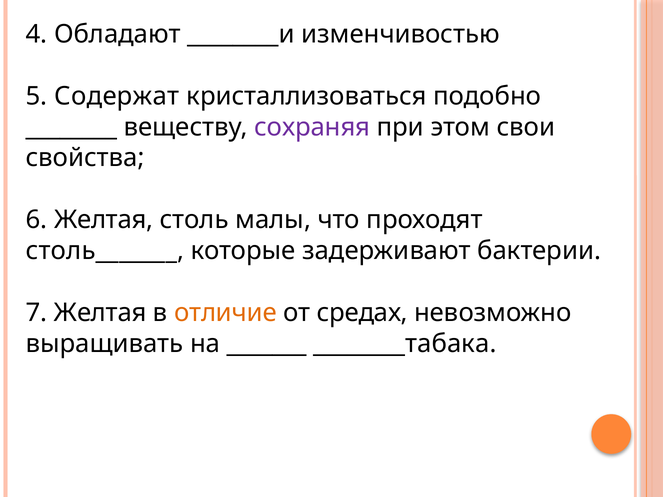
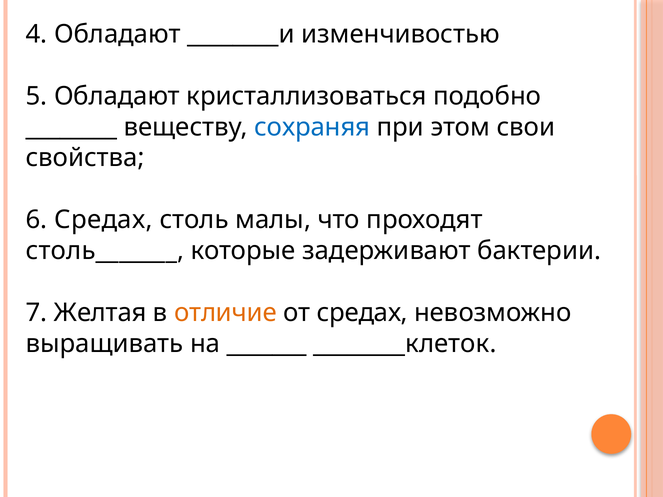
5 Содержат: Содержат -> Обладают
сохраняя colour: purple -> blue
6 Желтая: Желтая -> Средах
________табака: ________табака -> ________клеток
